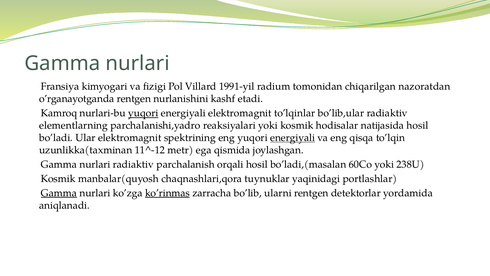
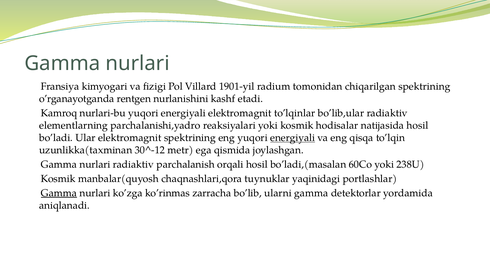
1991-yil: 1991-yil -> 1901-yil
chiqarilgan nazoratdan: nazoratdan -> spektrining
yuqori at (143, 113) underline: present -> none
11^-12: 11^-12 -> 30^-12
ko’rinmas underline: present -> none
ularni rentgen: rentgen -> gamma
